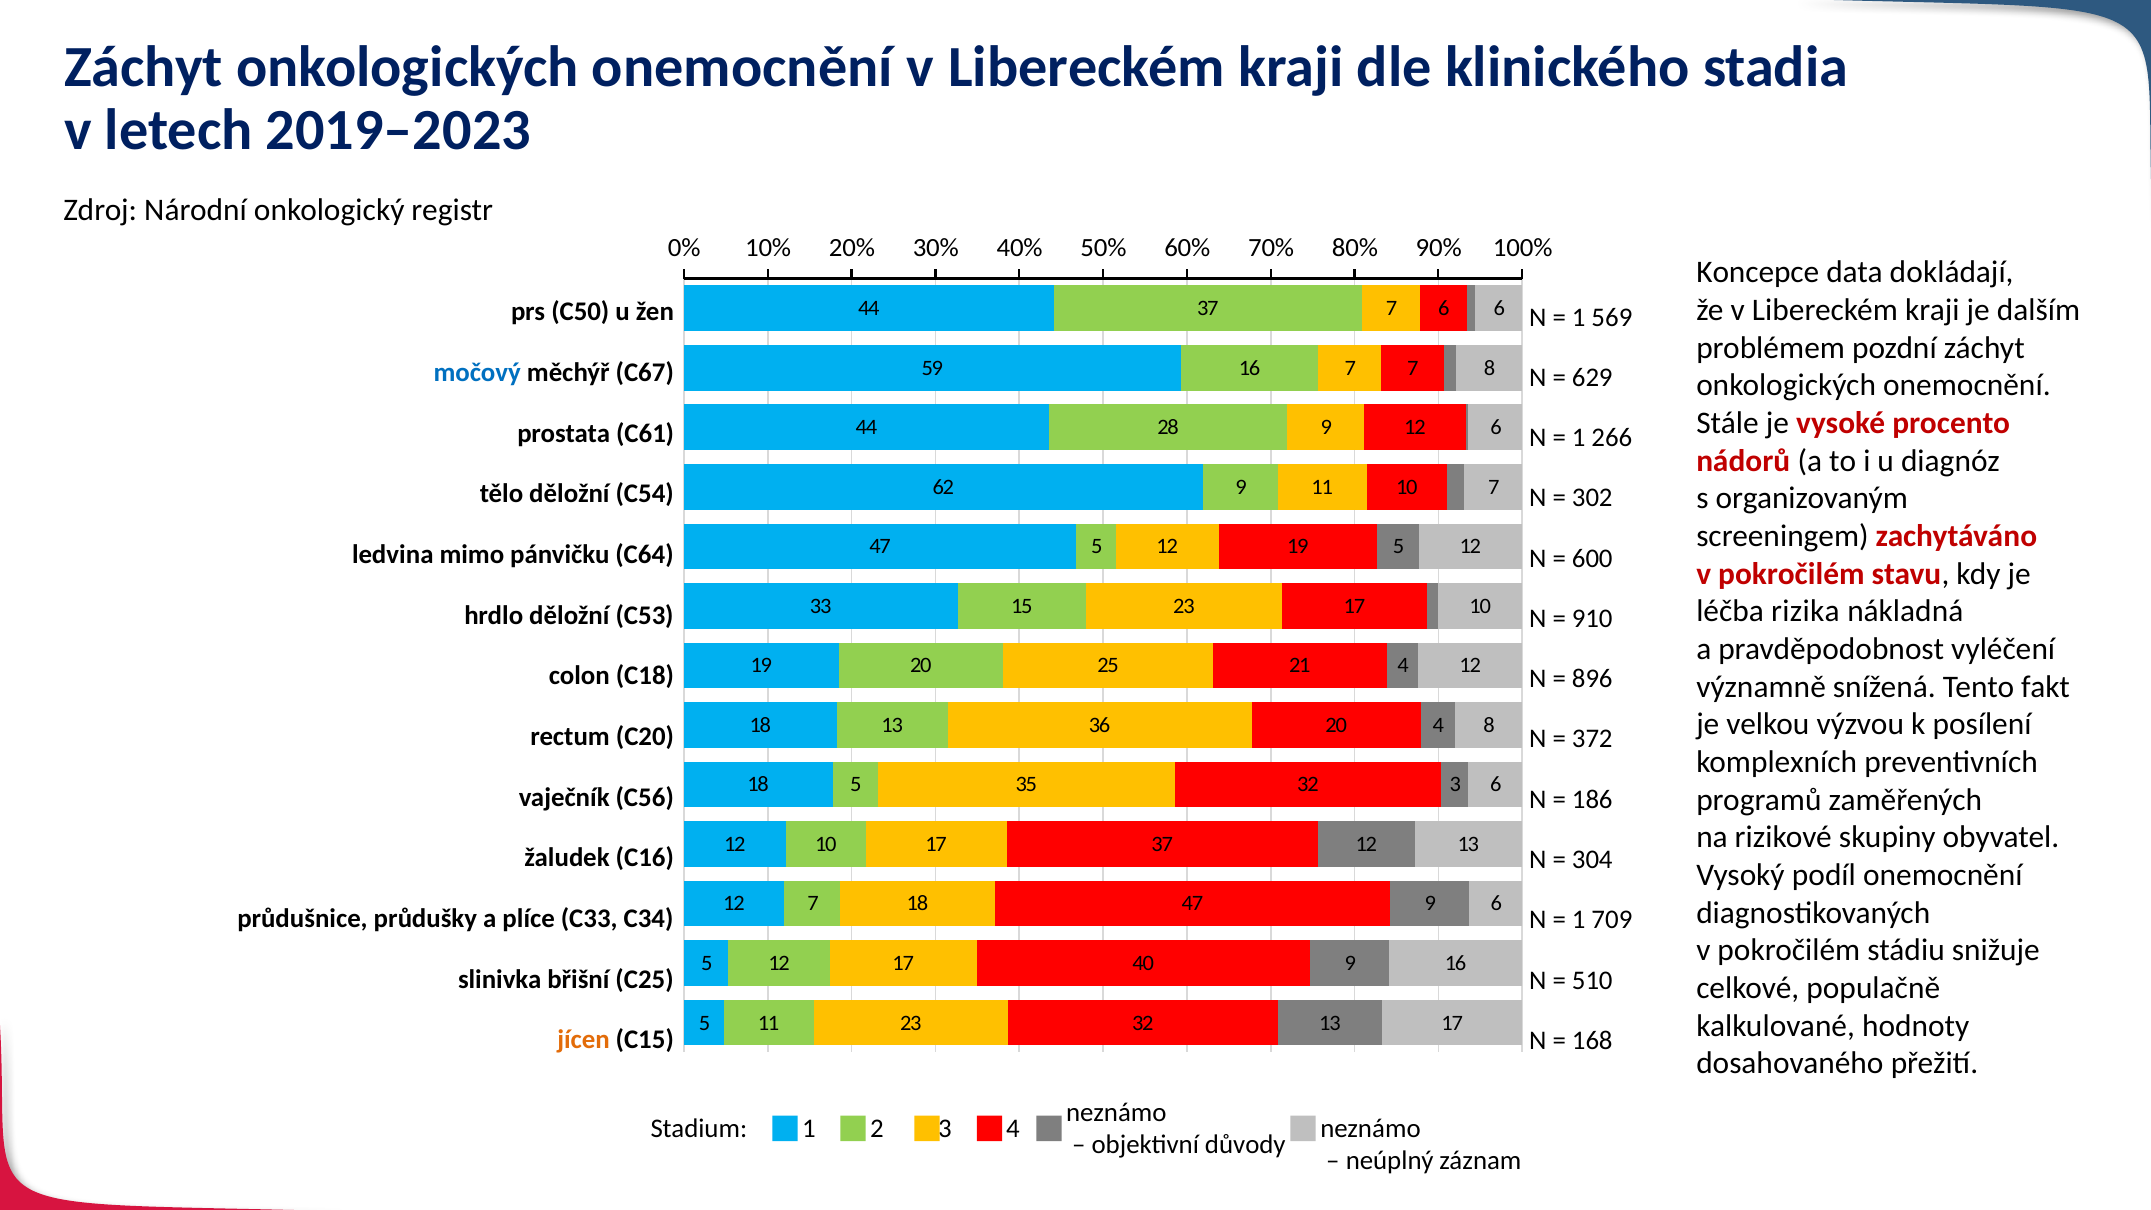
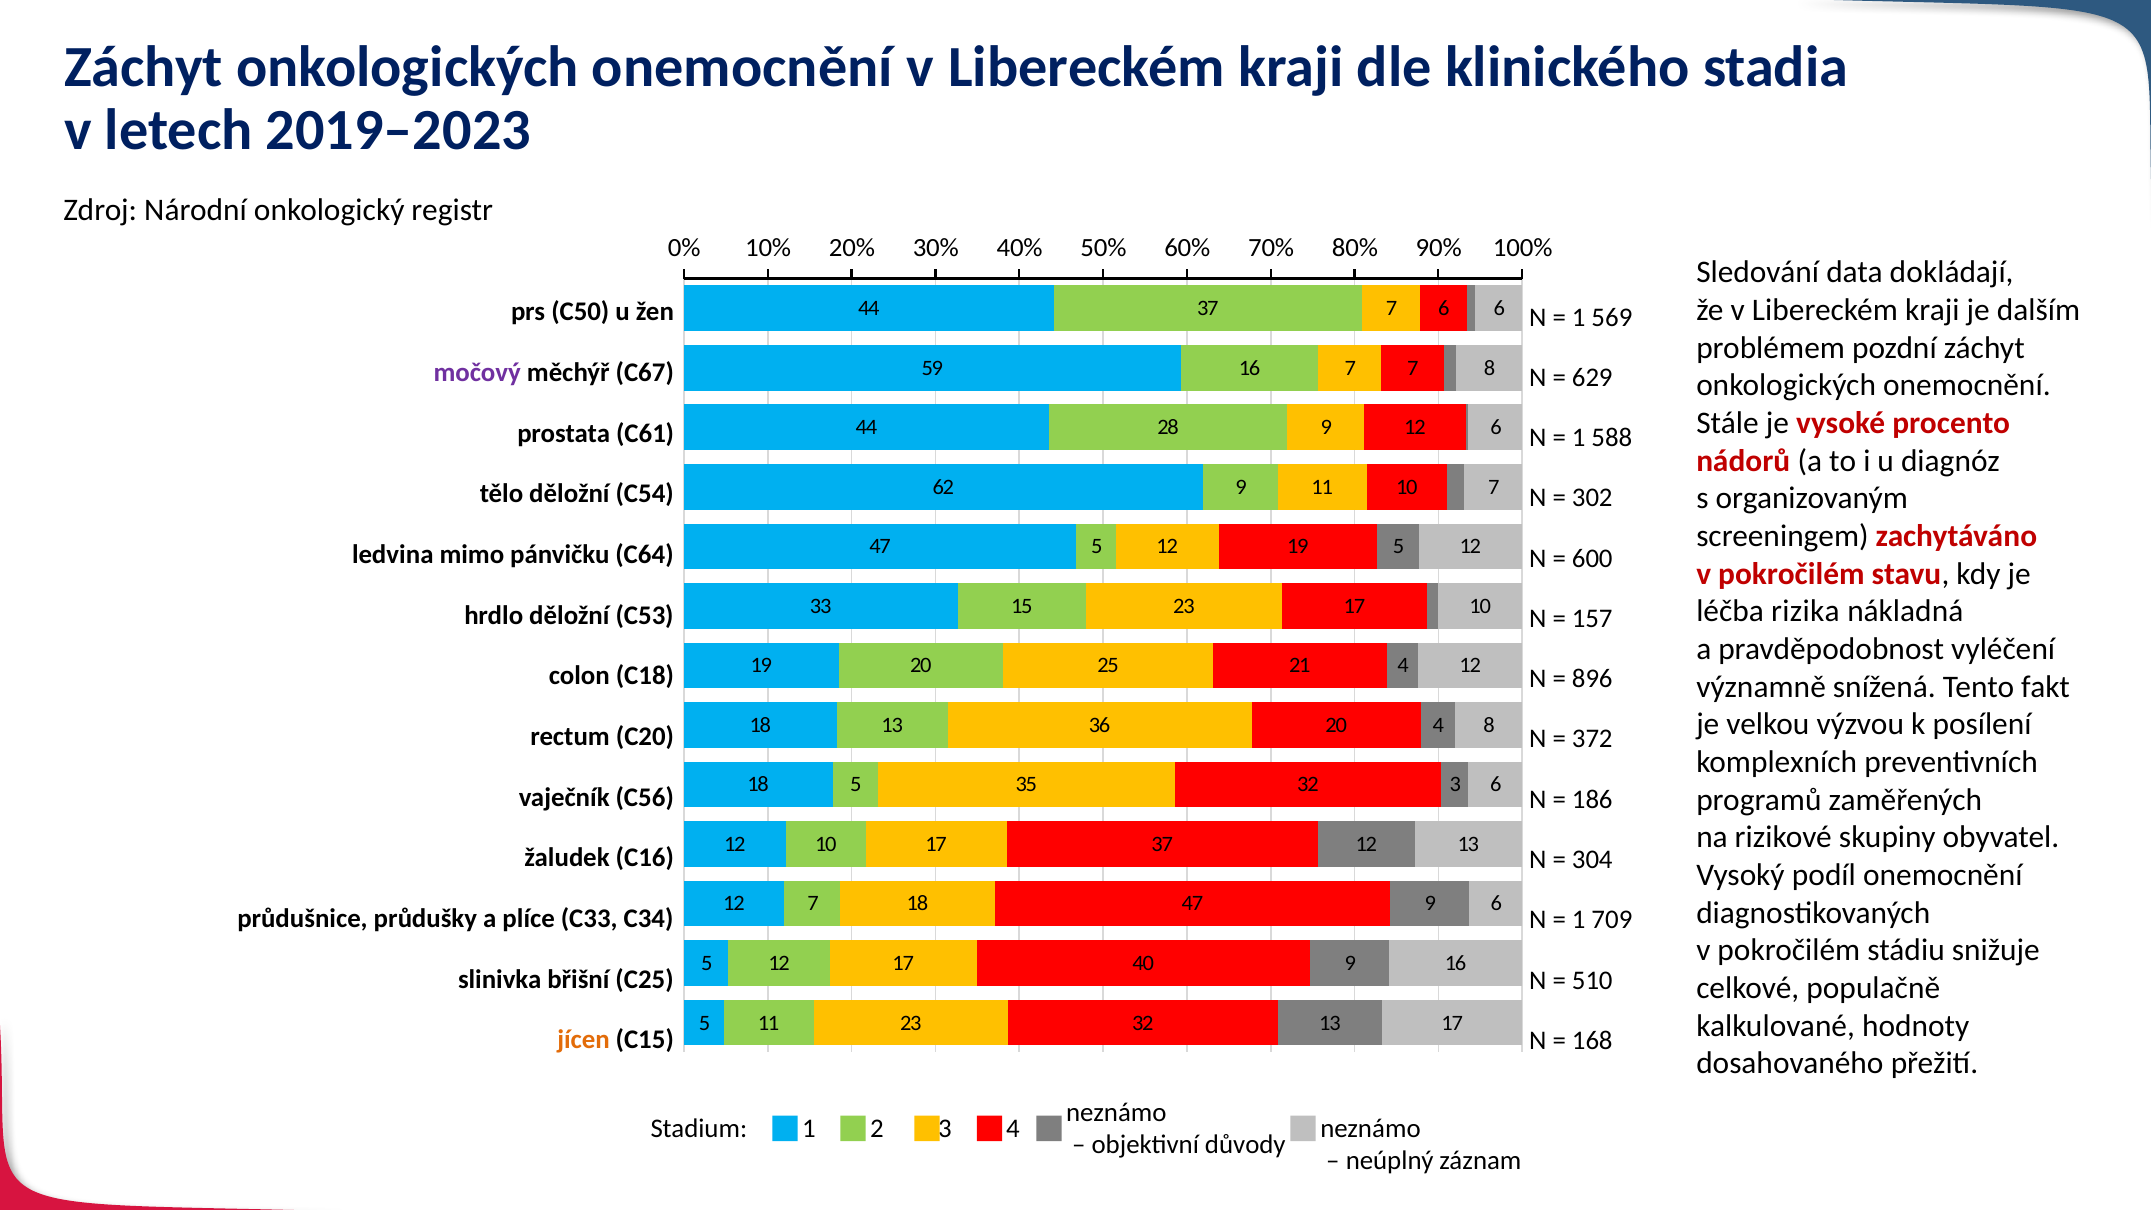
Koncepce: Koncepce -> Sledování
močový colour: blue -> purple
266: 266 -> 588
910: 910 -> 157
